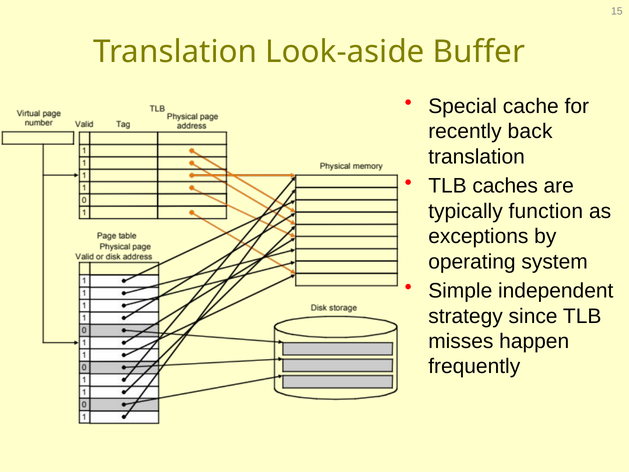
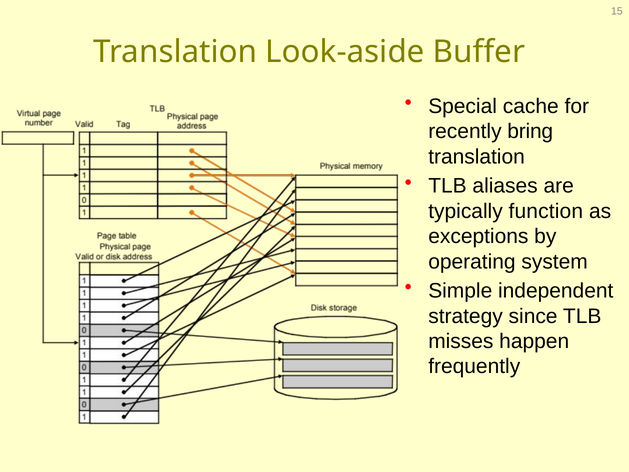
back: back -> bring
caches: caches -> aliases
